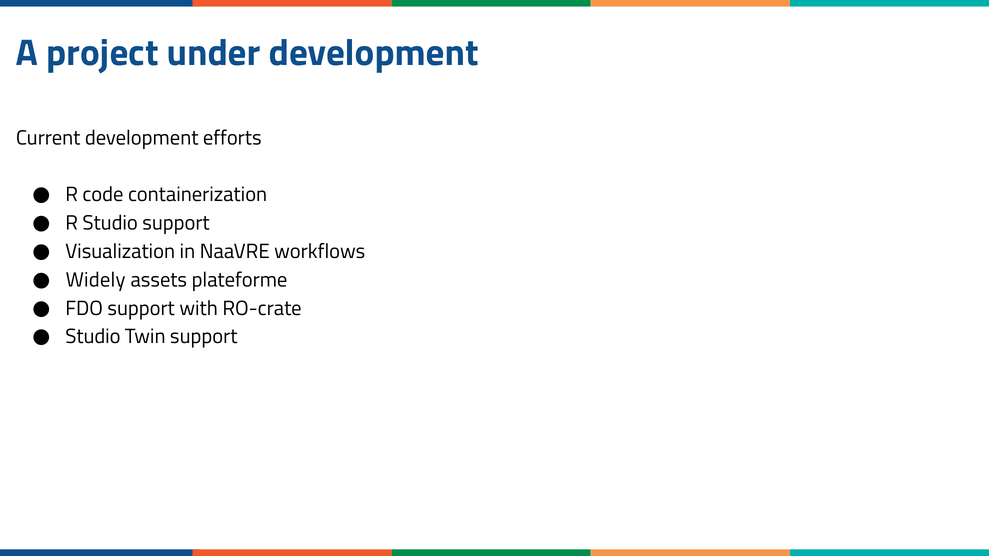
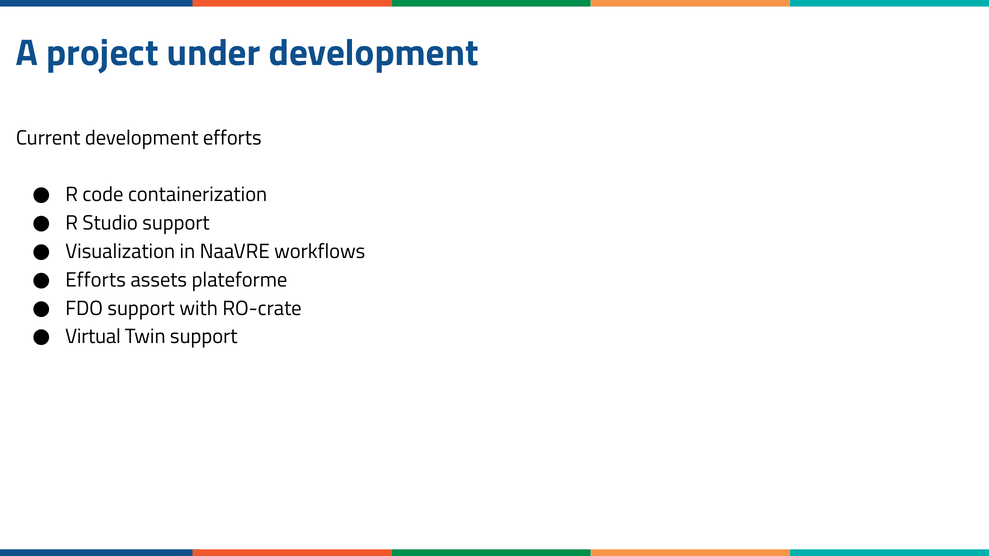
Widely at (96, 280): Widely -> Efforts
Studio at (93, 337): Studio -> Virtual
